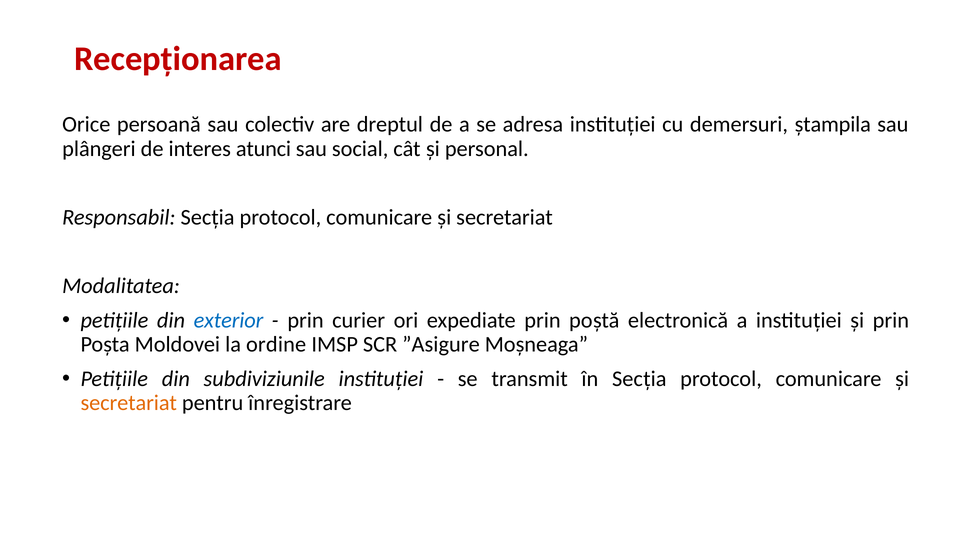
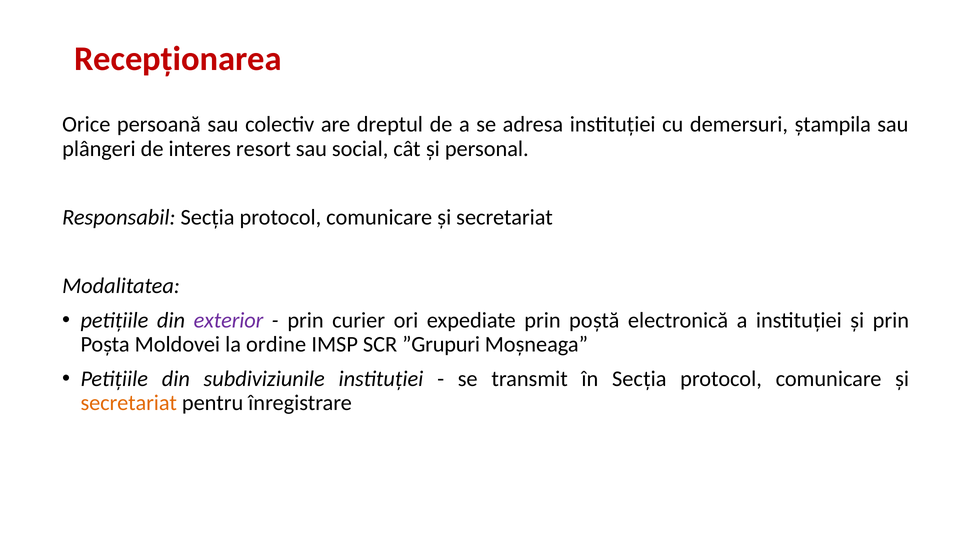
atunci: atunci -> resort
exterior colour: blue -> purple
”Asigure: ”Asigure -> ”Grupuri
